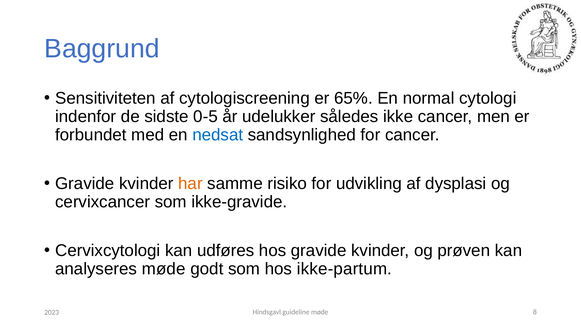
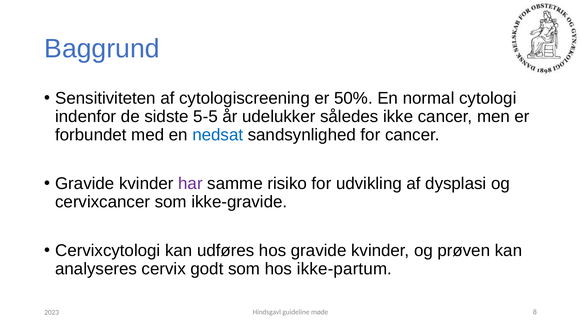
65%: 65% -> 50%
0-5: 0-5 -> 5-5
har colour: orange -> purple
analyseres møde: møde -> cervix
